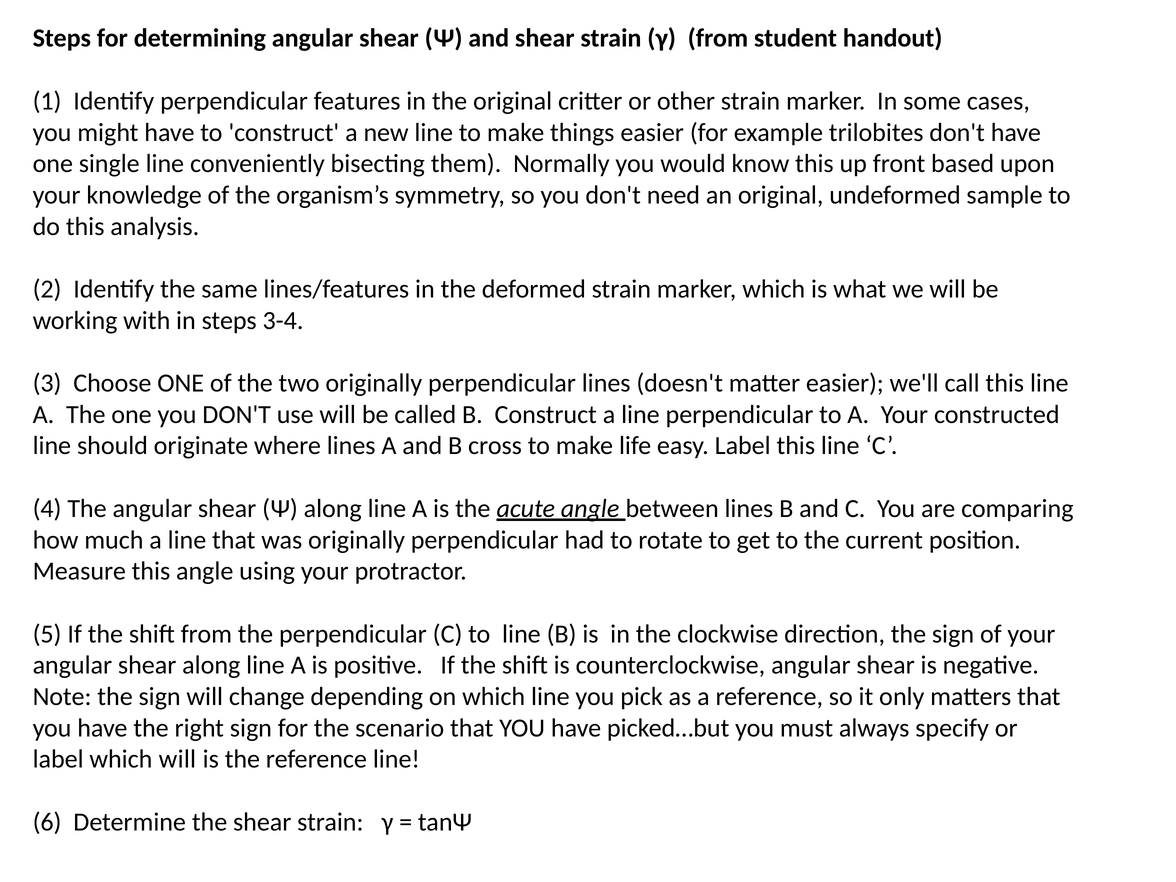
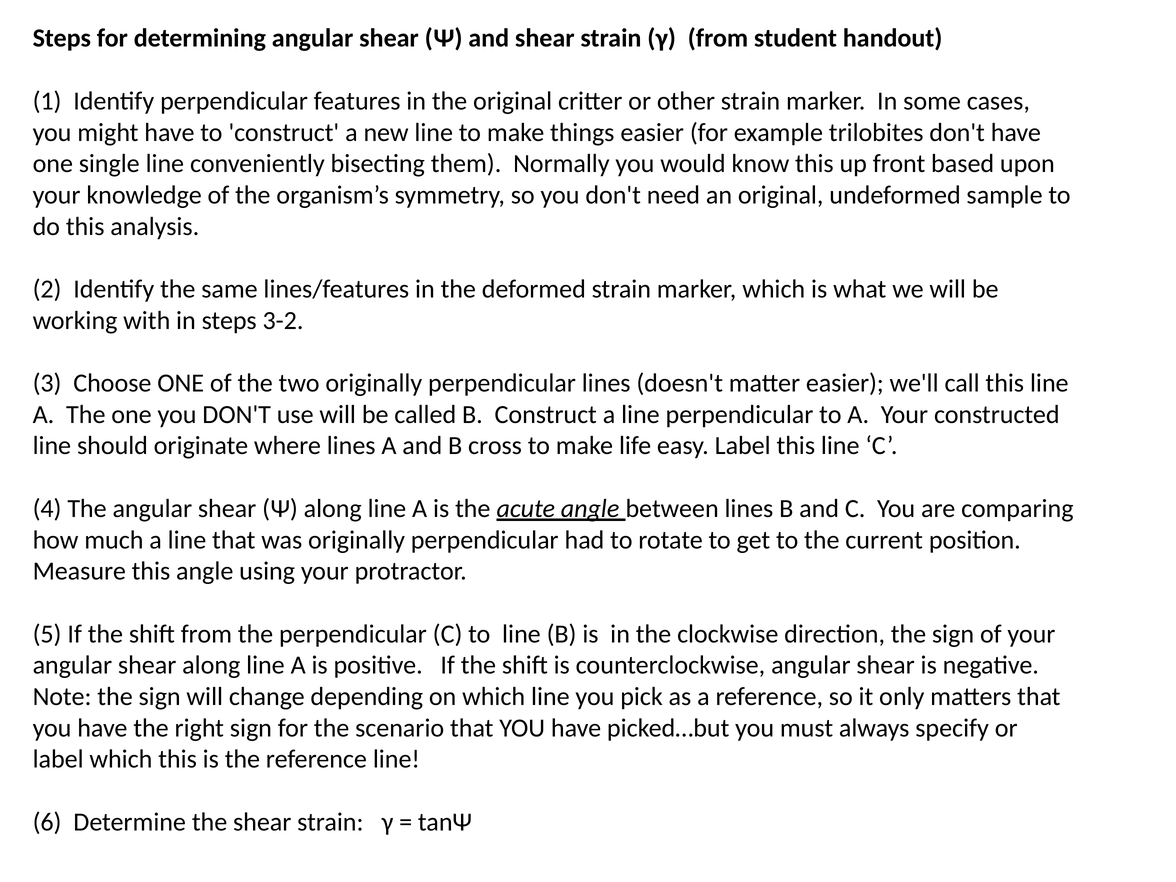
3-4: 3-4 -> 3-2
which will: will -> this
